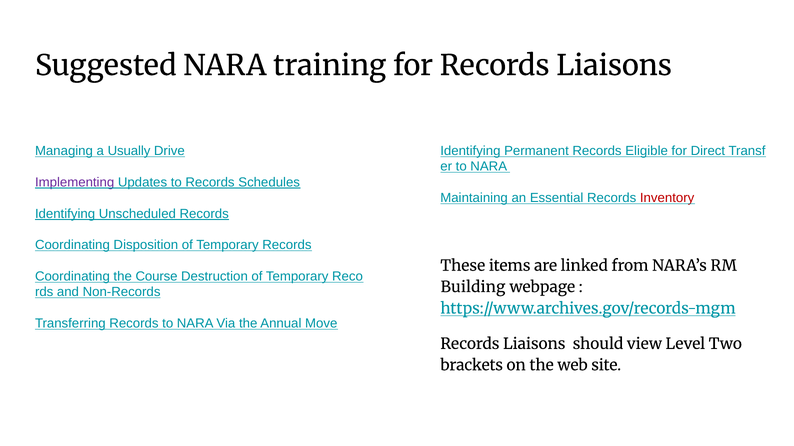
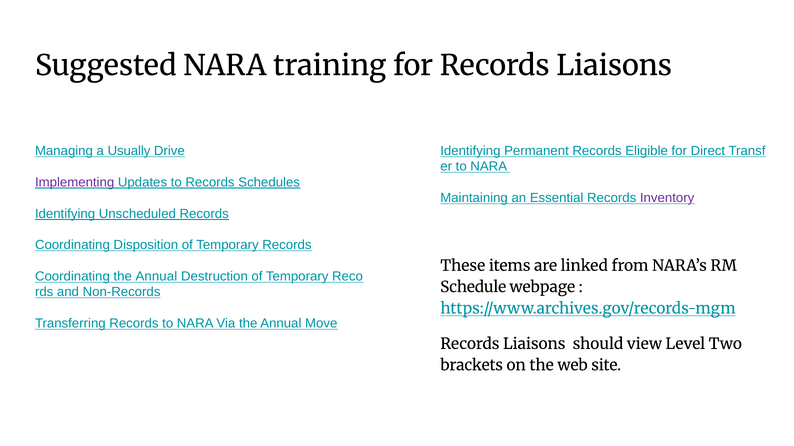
Inventory colour: red -> purple
Coordinating the Course: Course -> Annual
Building: Building -> Schedule
